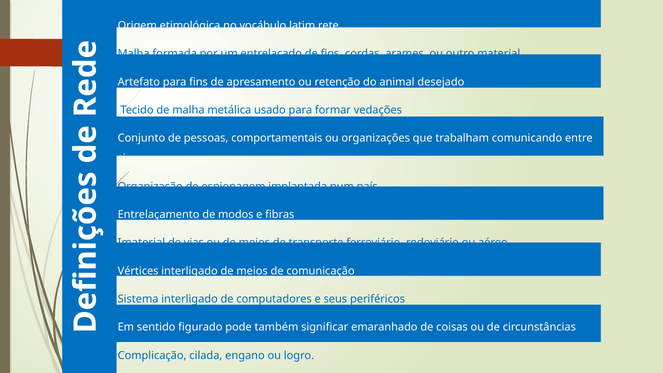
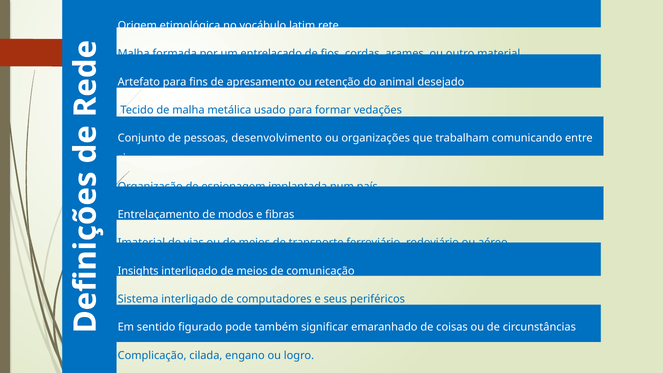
comportamentais: comportamentais -> desenvolvimento
Vértices: Vértices -> Insights
